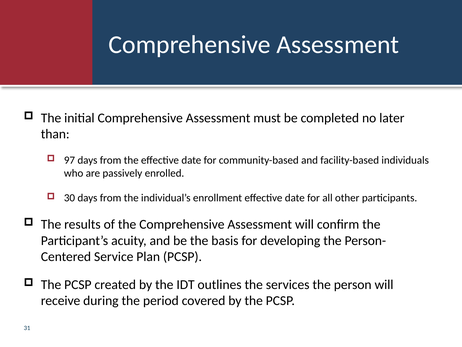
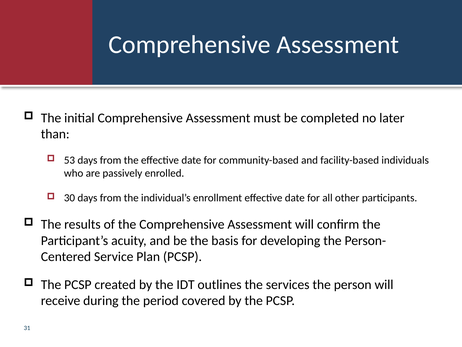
97: 97 -> 53
